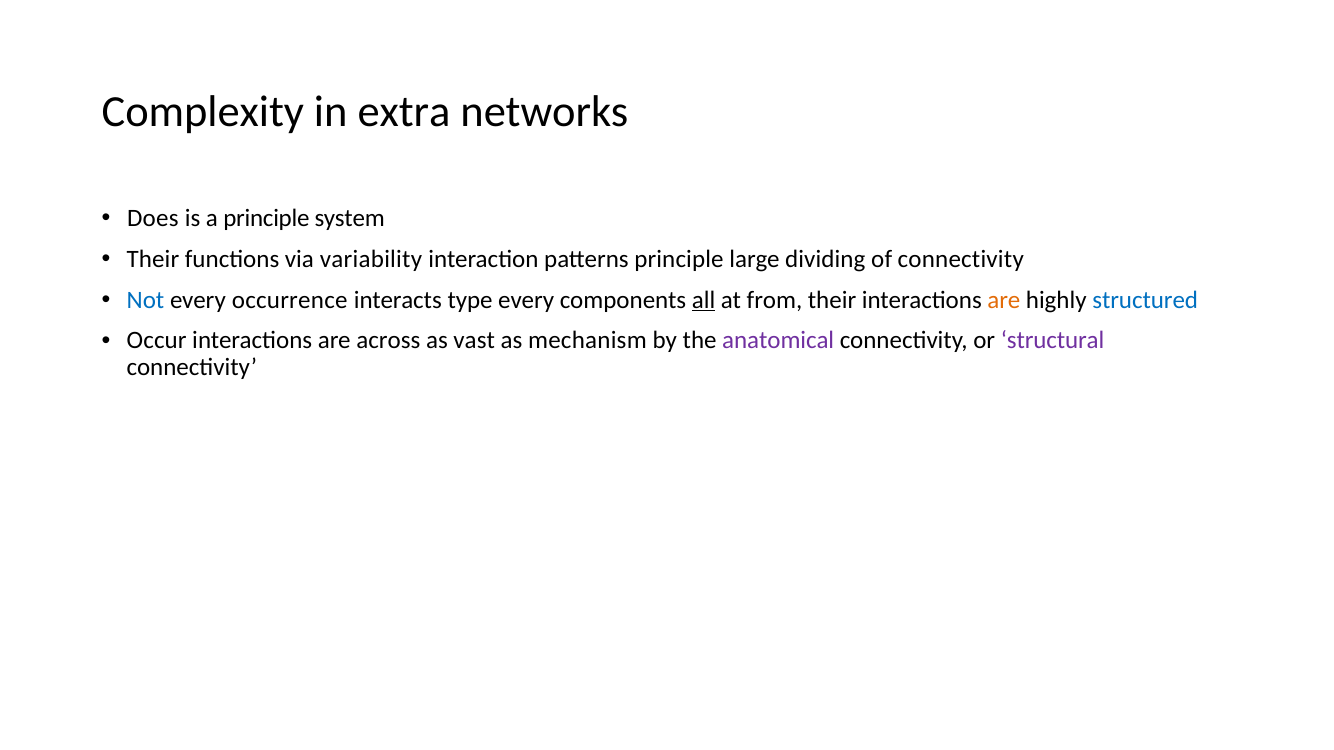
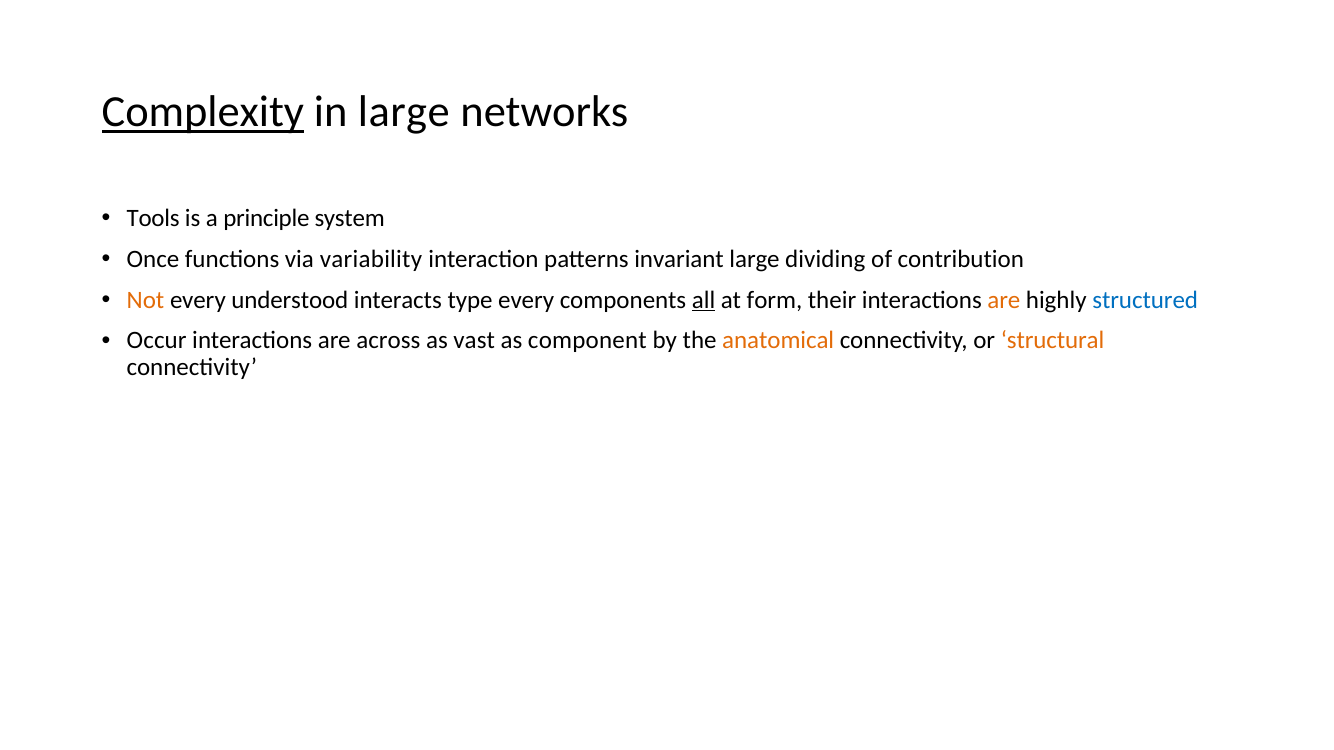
Complexity underline: none -> present
in extra: extra -> large
Does: Does -> Tools
Their at (153, 259): Their -> Once
patterns principle: principle -> invariant
of connectivity: connectivity -> contribution
Not colour: blue -> orange
occurrence: occurrence -> understood
from: from -> form
mechanism: mechanism -> component
anatomical colour: purple -> orange
structural colour: purple -> orange
